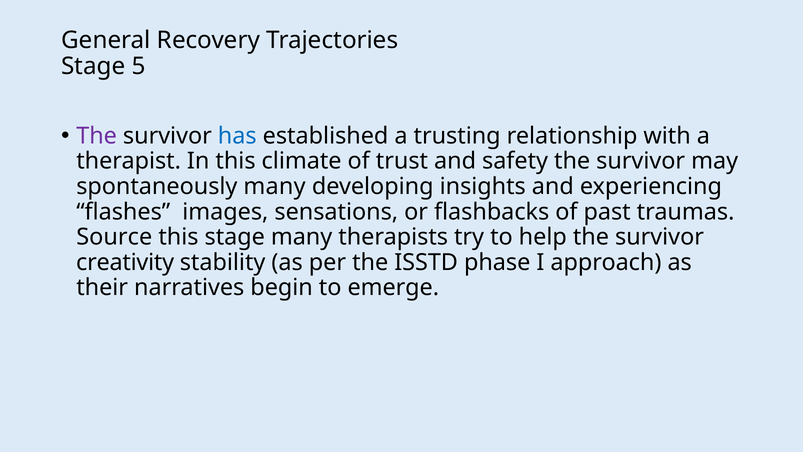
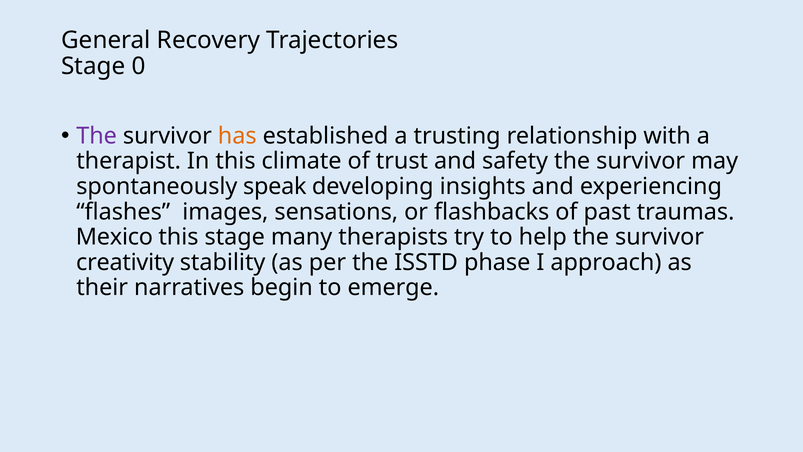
5: 5 -> 0
has colour: blue -> orange
spontaneously many: many -> speak
Source: Source -> Mexico
